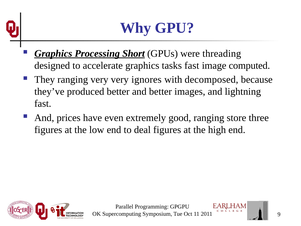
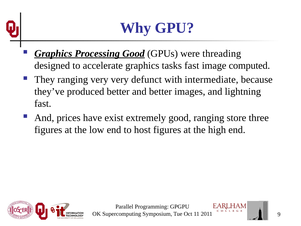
Processing Short: Short -> Good
ignores: ignores -> defunct
decomposed: decomposed -> intermediate
even: even -> exist
deal: deal -> host
